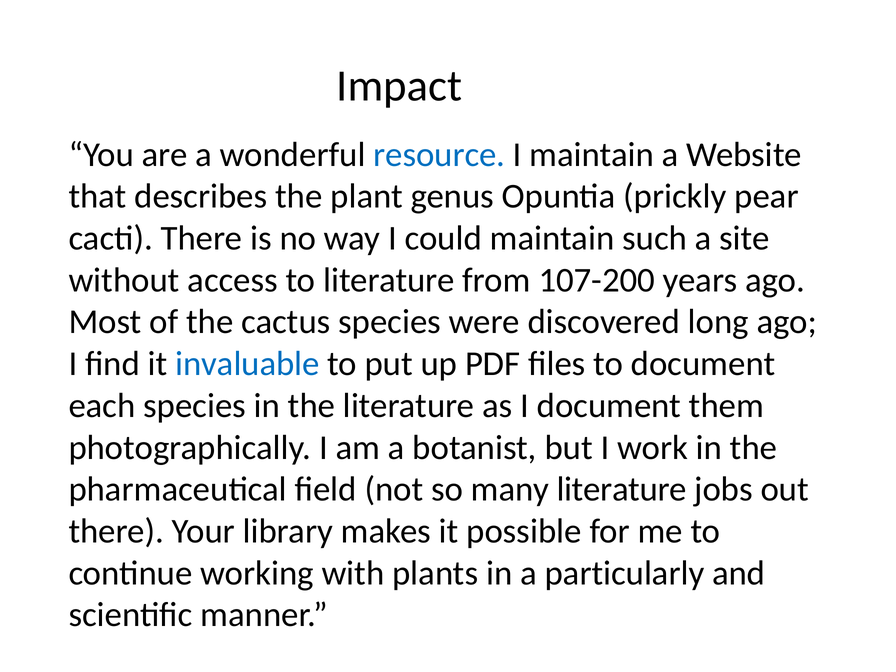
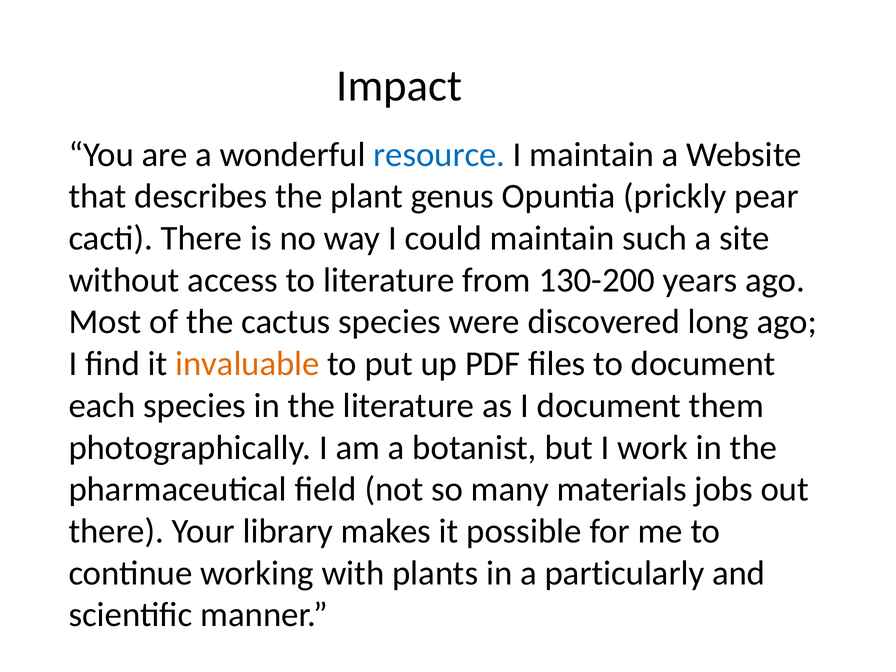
107-200: 107-200 -> 130-200
invaluable colour: blue -> orange
many literature: literature -> materials
